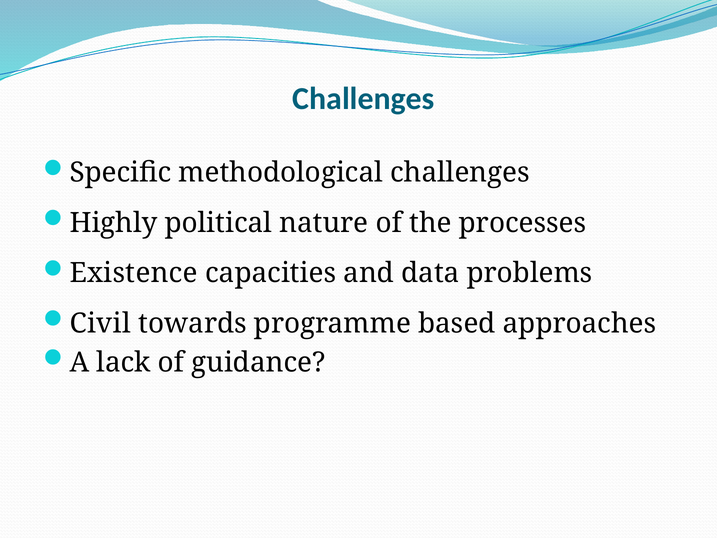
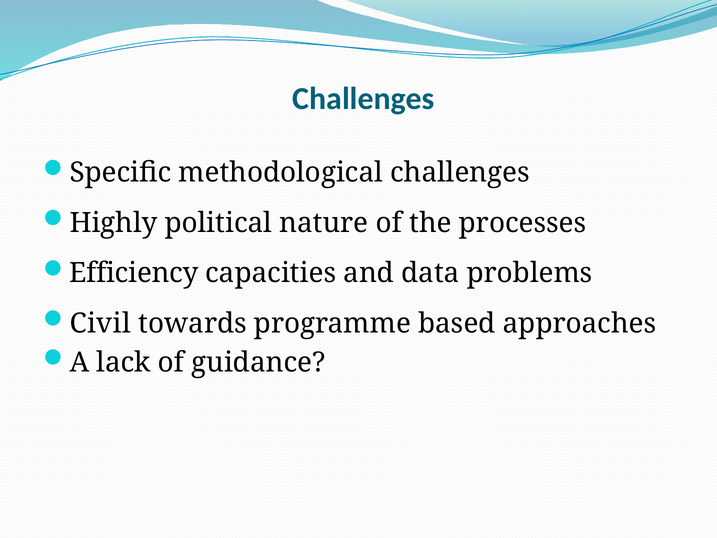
Existence: Existence -> Efficiency
